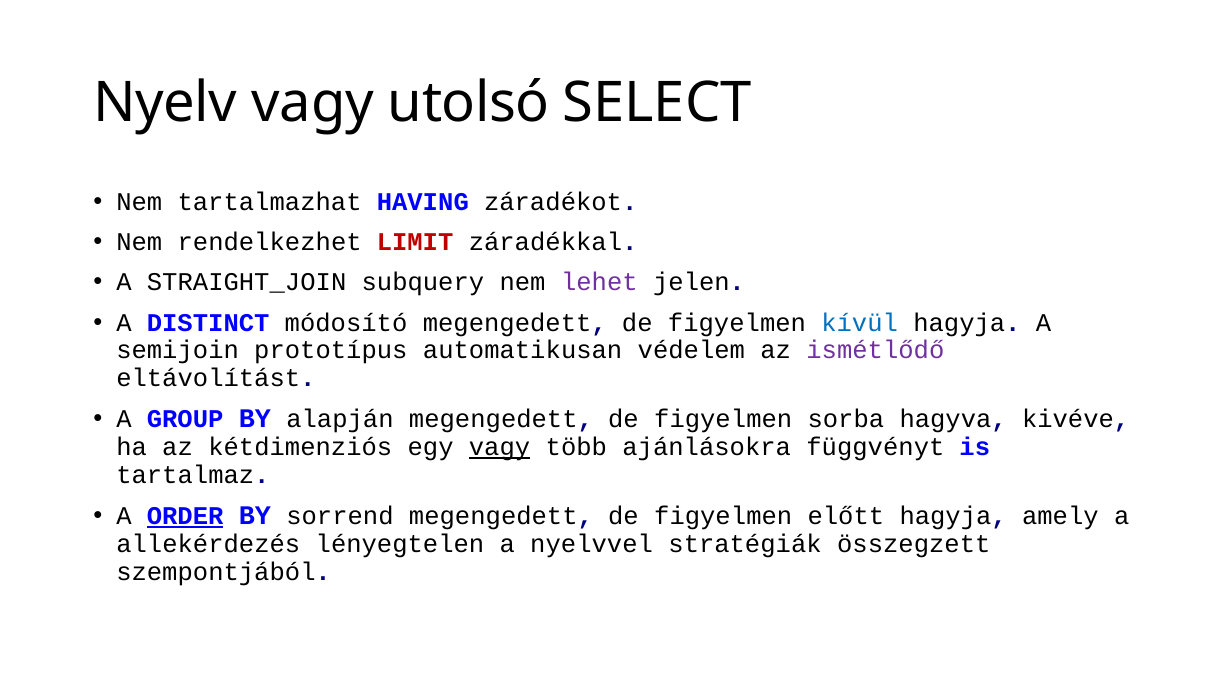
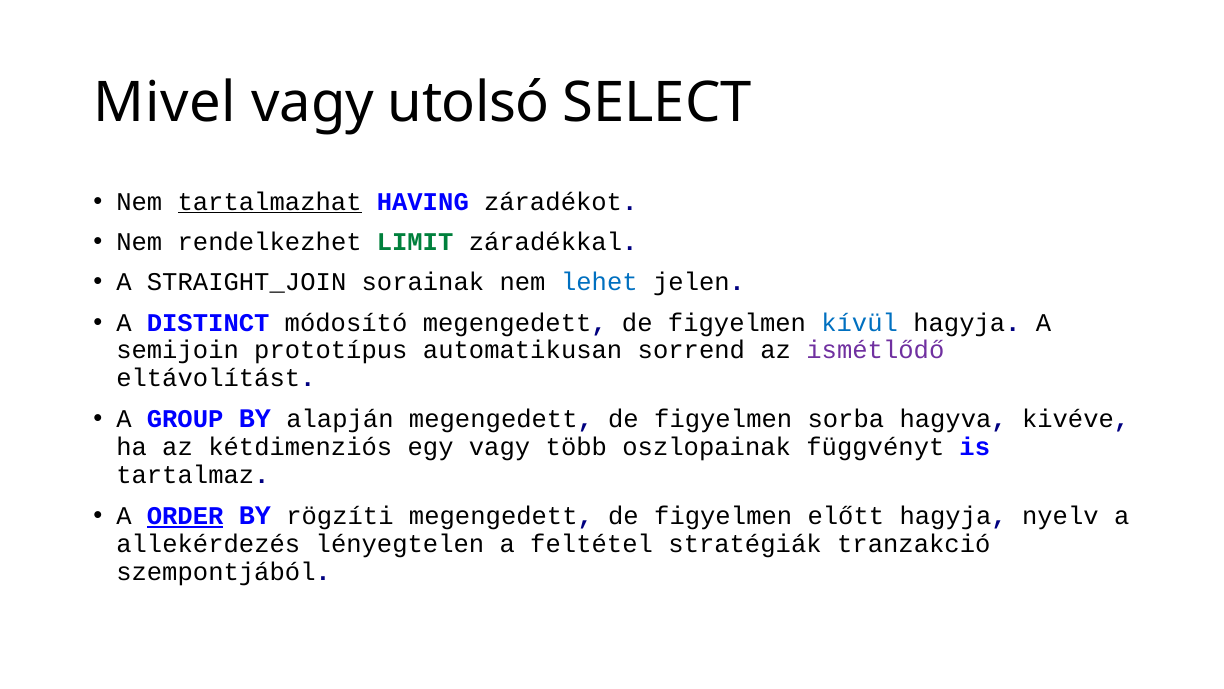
Nyelv: Nyelv -> Mivel
tartalmazhat underline: none -> present
LIMIT colour: red -> green
subquery: subquery -> sorainak
lehet colour: purple -> blue
védelem: védelem -> sorrend
vagy at (500, 447) underline: present -> none
ajánlásokra: ajánlásokra -> oszlopainak
sorrend: sorrend -> rögzíti
amely: amely -> nyelv
nyelvvel: nyelvvel -> feltétel
összegzett: összegzett -> tranzakció
